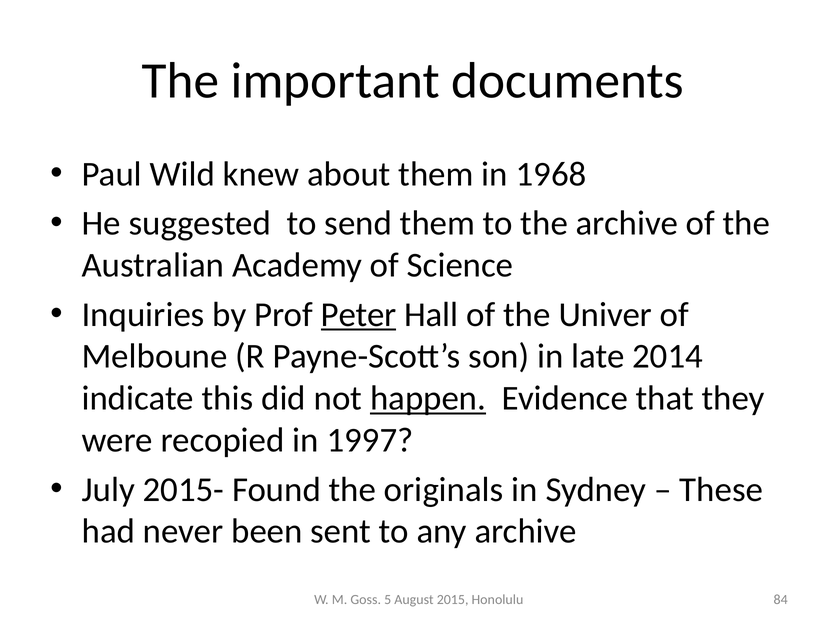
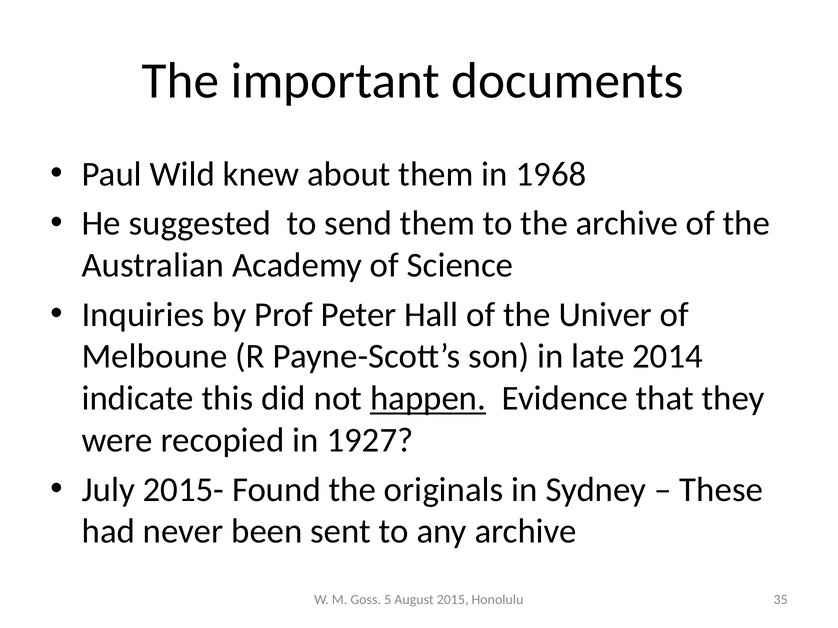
Peter underline: present -> none
1997: 1997 -> 1927
84: 84 -> 35
